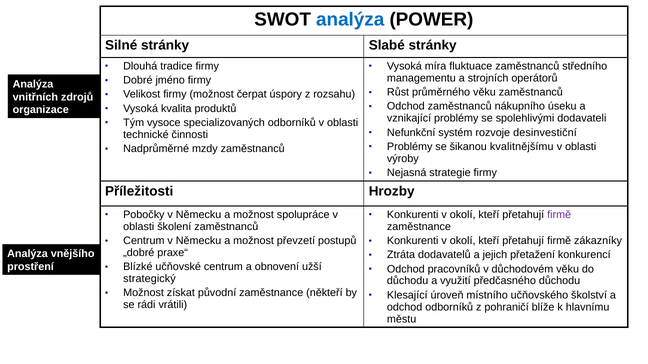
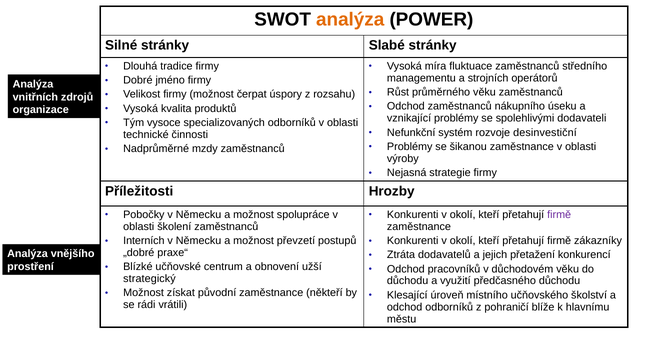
analýza at (350, 20) colour: blue -> orange
šikanou kvalitnějšímu: kvalitnějšímu -> zaměstnance
Centrum at (144, 241): Centrum -> Interních
